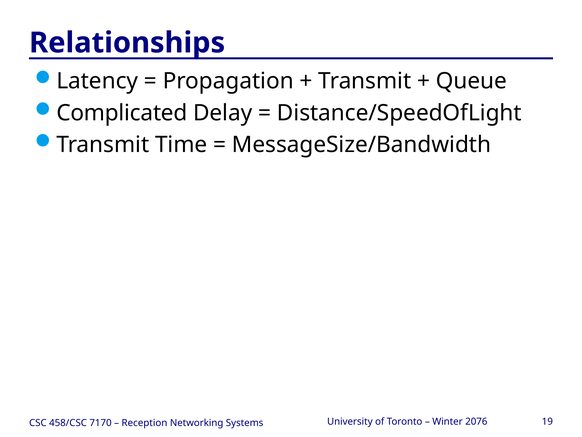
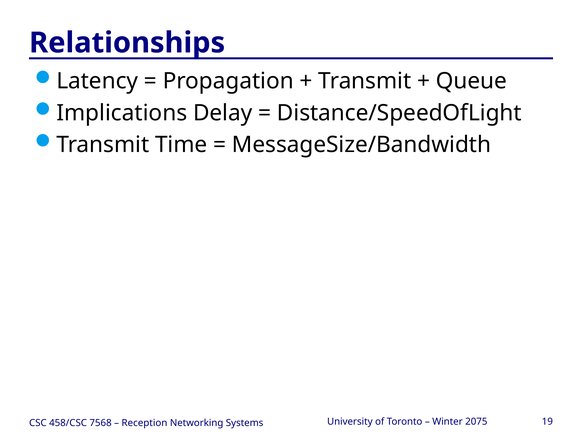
Complicated: Complicated -> Implications
2076: 2076 -> 2075
7170: 7170 -> 7568
